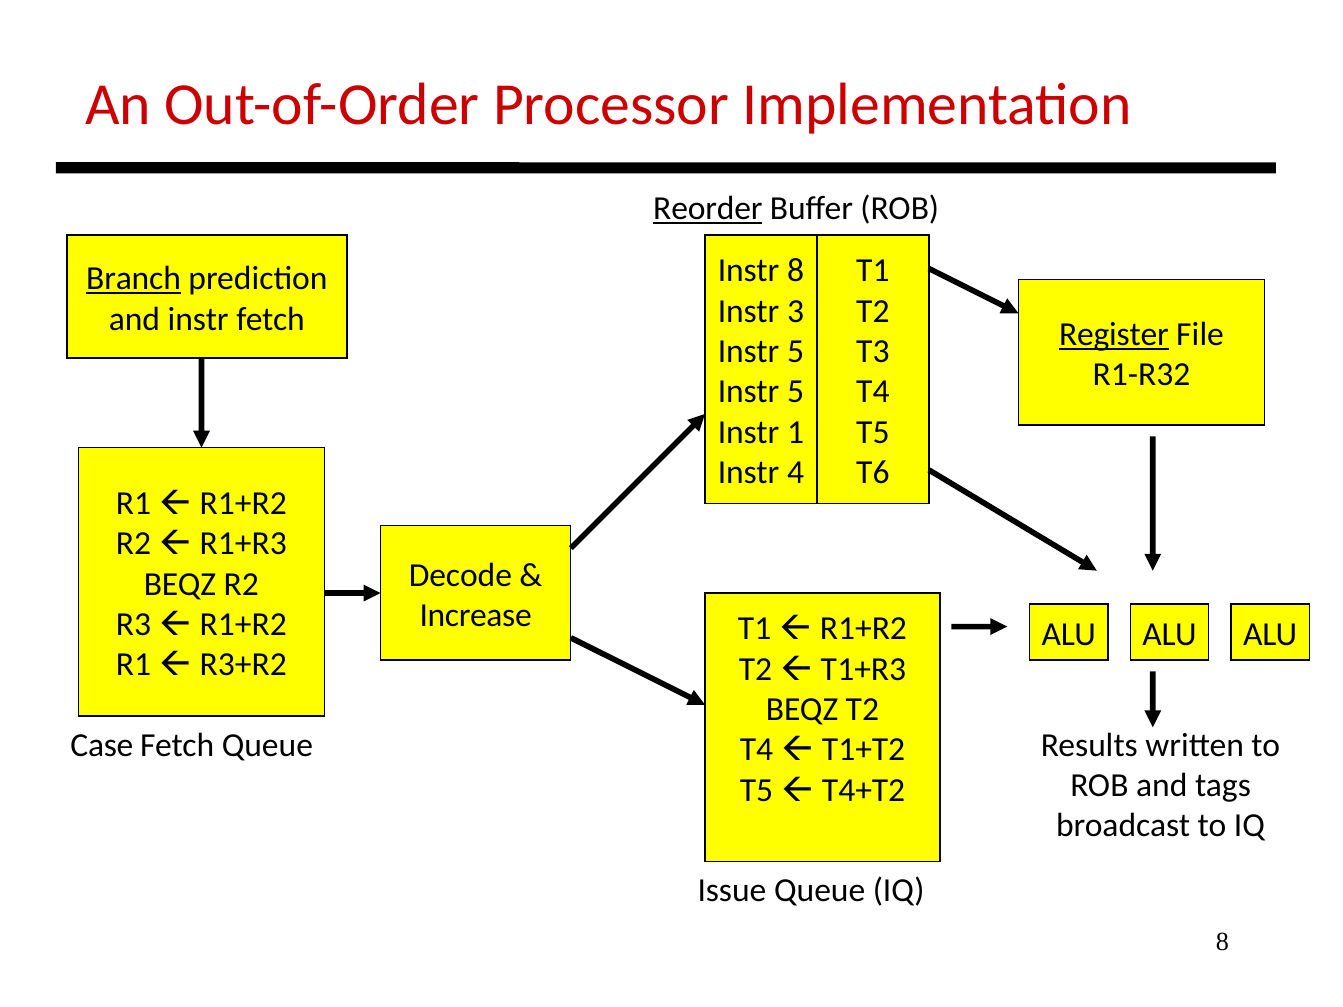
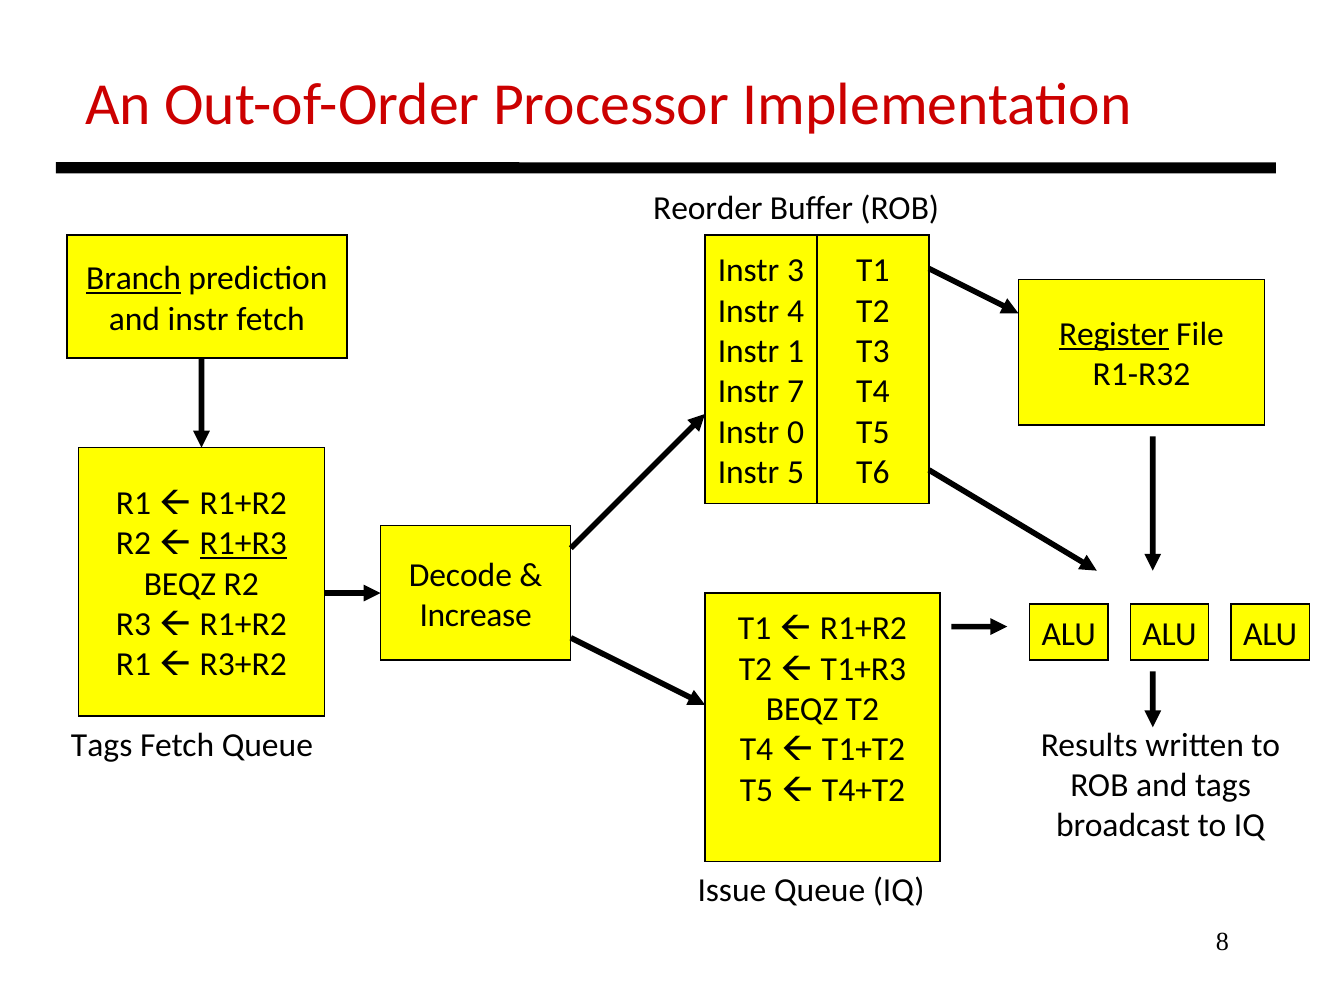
Reorder underline: present -> none
Instr 8: 8 -> 3
3: 3 -> 4
5 at (796, 351): 5 -> 1
5 at (796, 392): 5 -> 7
1: 1 -> 0
4: 4 -> 5
R1+R3 underline: none -> present
Case at (102, 745): Case -> Tags
